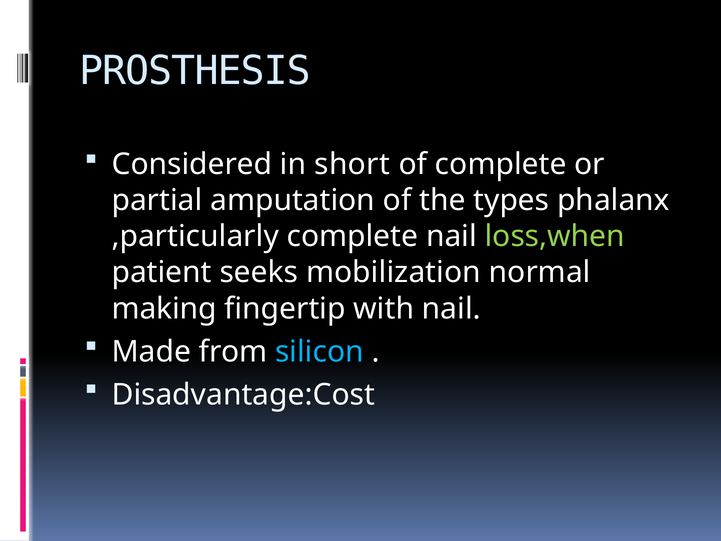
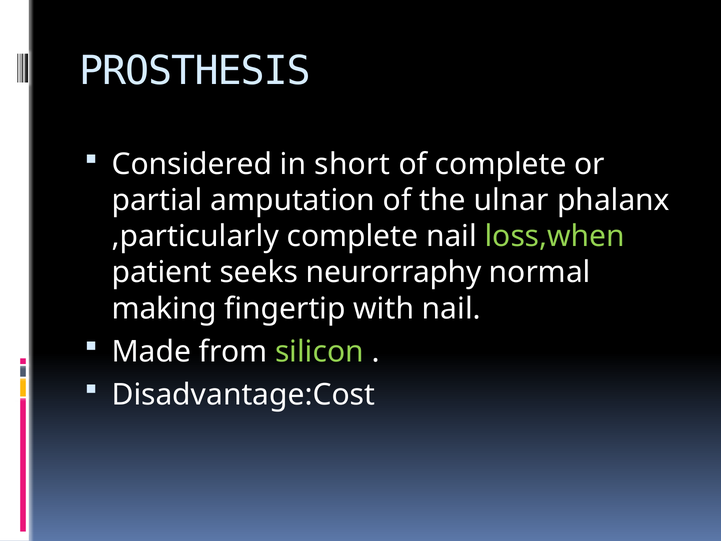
types: types -> ulnar
mobilization: mobilization -> neurorraphy
silicon colour: light blue -> light green
